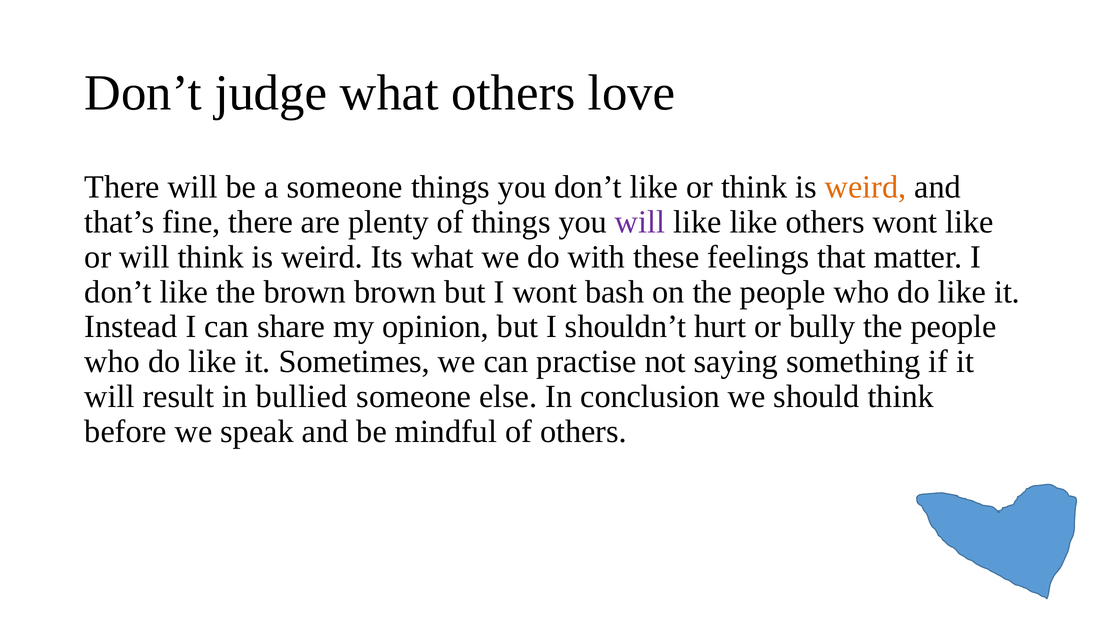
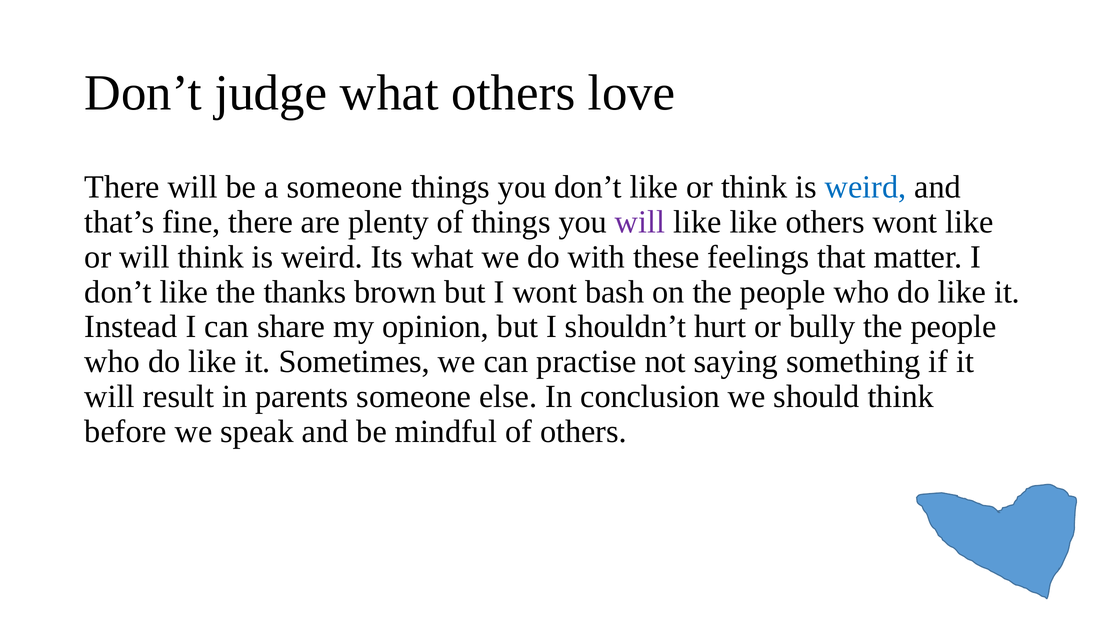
weird at (866, 187) colour: orange -> blue
the brown: brown -> thanks
bullied: bullied -> parents
